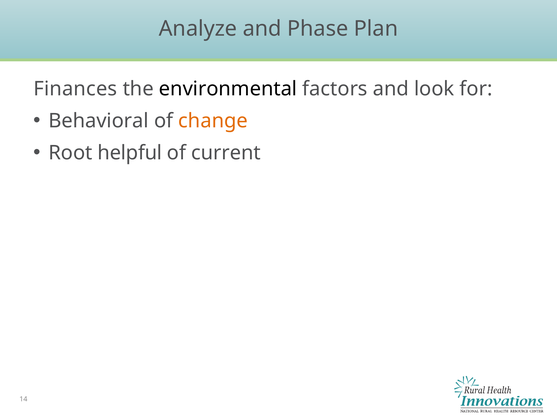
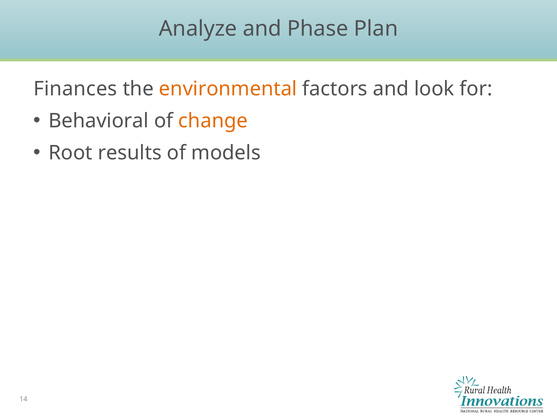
environmental colour: black -> orange
helpful: helpful -> results
current: current -> models
